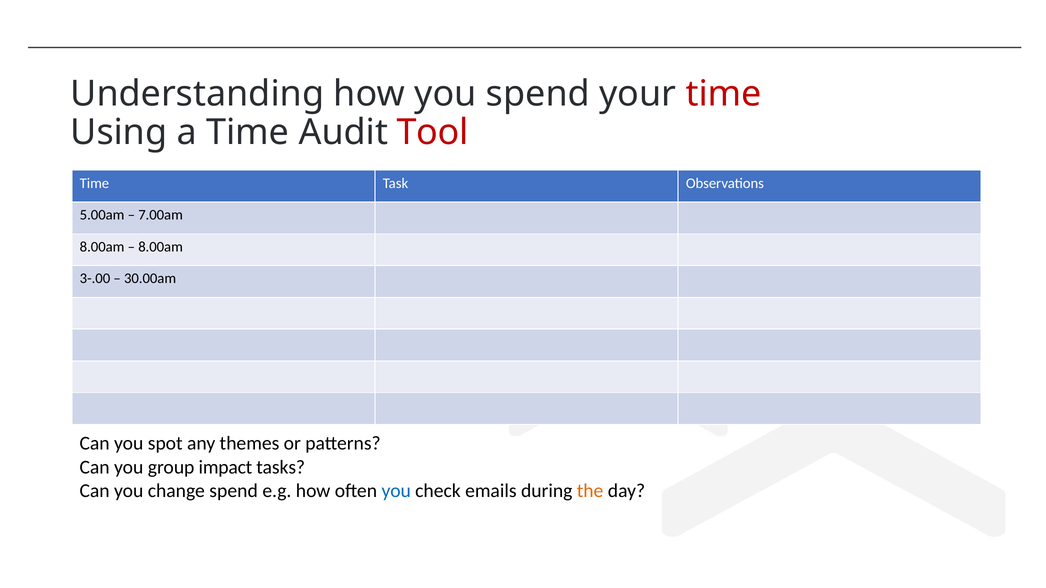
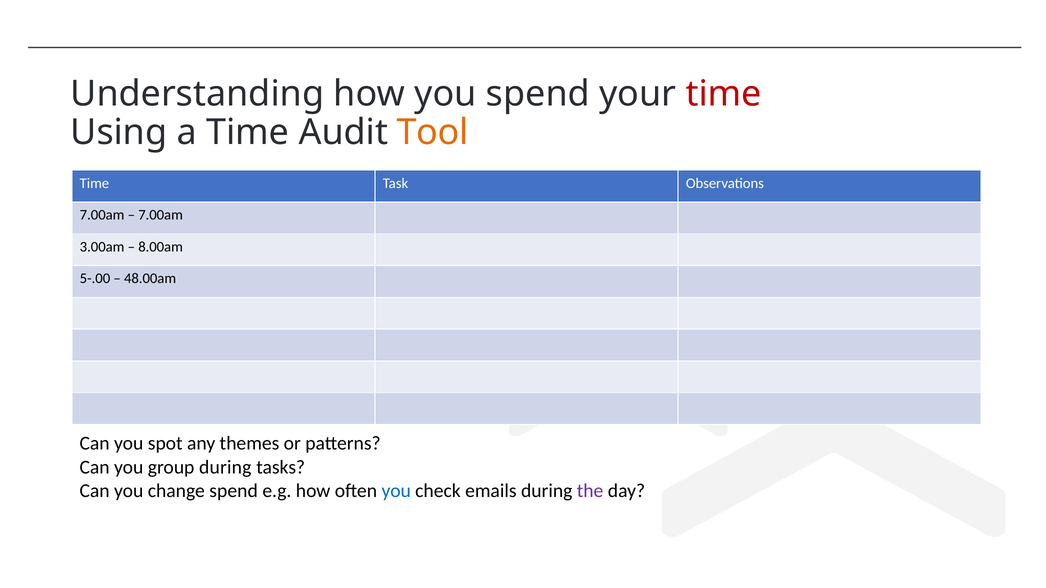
Tool colour: red -> orange
5.00am at (102, 215): 5.00am -> 7.00am
8.00am at (102, 247): 8.00am -> 3.00am
3-.00: 3-.00 -> 5-.00
30.00am: 30.00am -> 48.00am
group impact: impact -> during
the colour: orange -> purple
